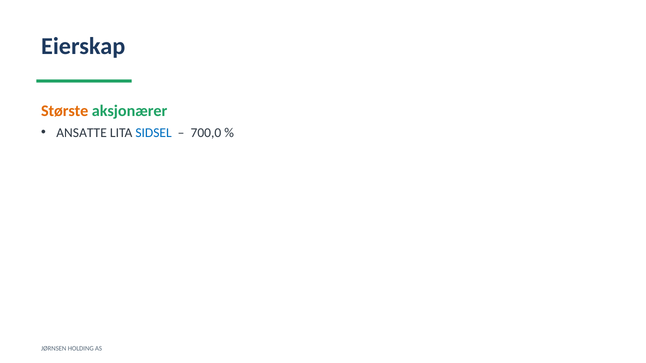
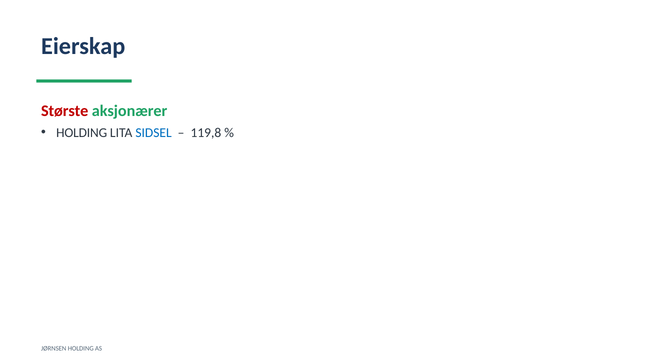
Største colour: orange -> red
ANSATTE at (82, 133): ANSATTE -> HOLDING
700,0: 700,0 -> 119,8
